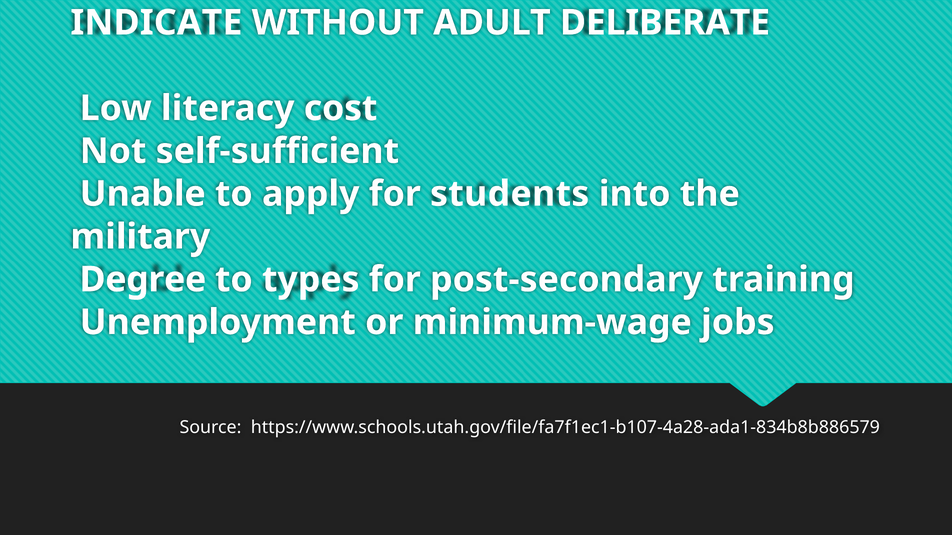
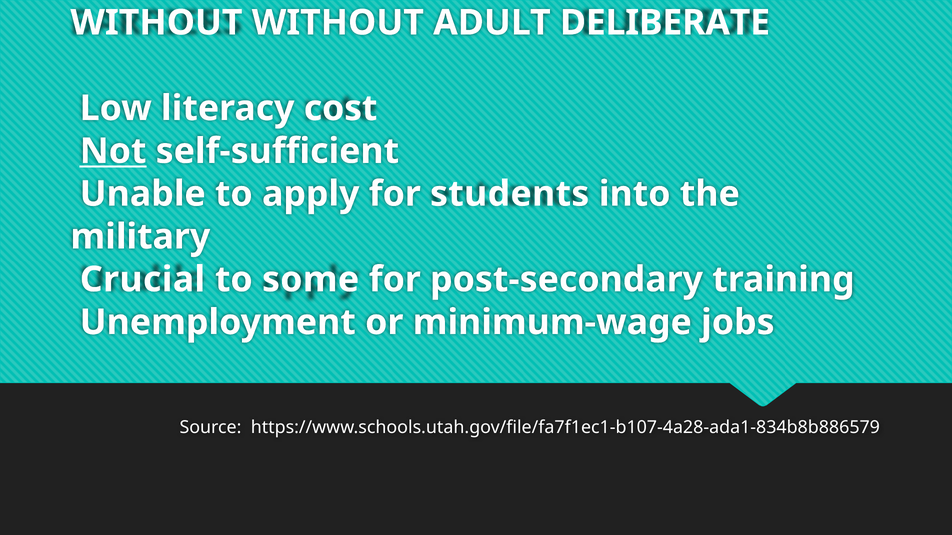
INDICATE at (156, 23): INDICATE -> WITHOUT
Not underline: none -> present
Degree: Degree -> Crucial
types: types -> some
